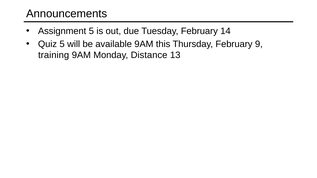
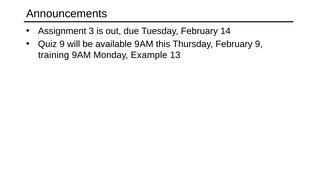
Assignment 5: 5 -> 3
Quiz 5: 5 -> 9
Distance: Distance -> Example
